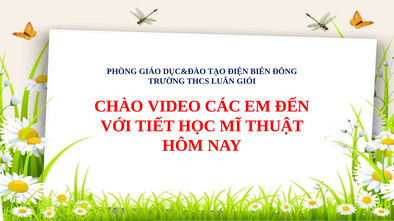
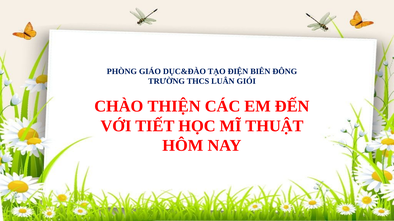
VIDEO: VIDEO -> THIỆN
